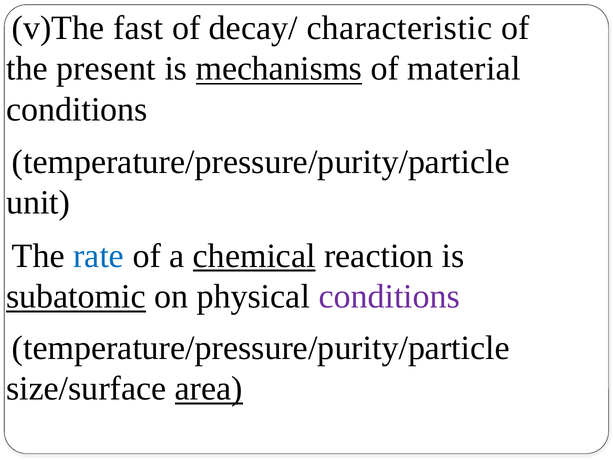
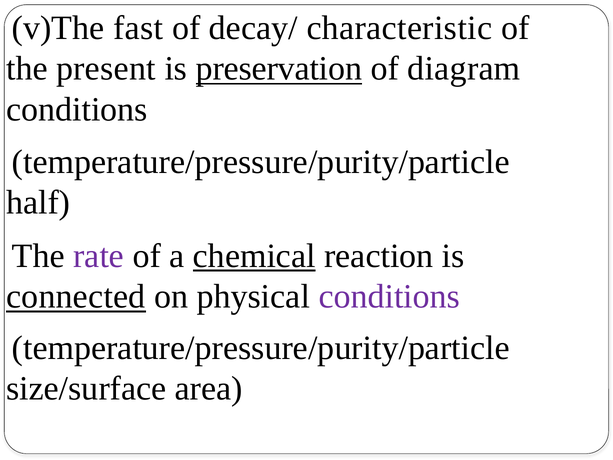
mechanisms: mechanisms -> preservation
material: material -> diagram
unit: unit -> half
rate colour: blue -> purple
subatomic: subatomic -> connected
area underline: present -> none
